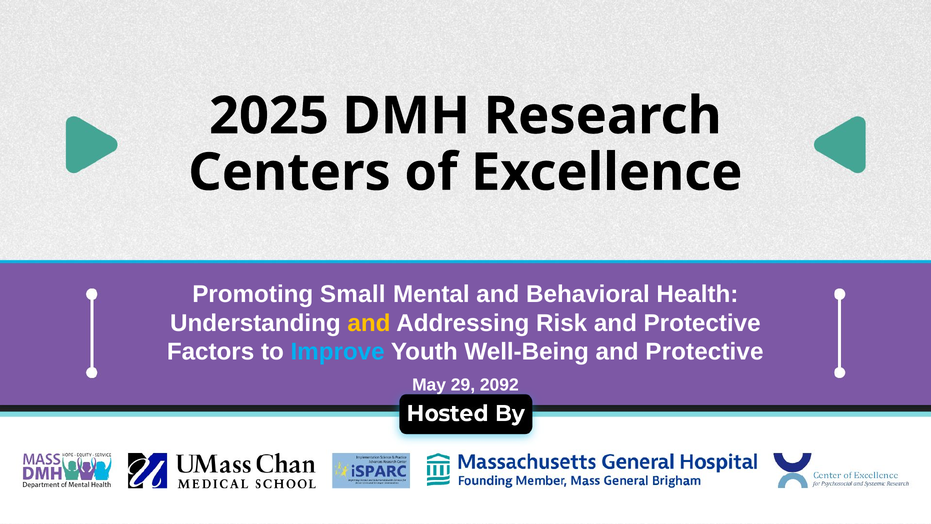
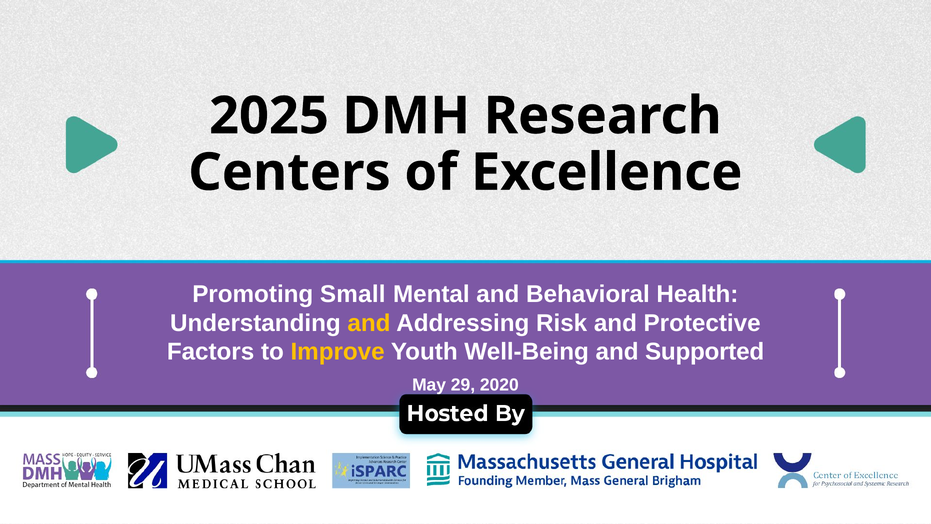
Improve colour: light blue -> yellow
Well-Being and Protective: Protective -> Supported
2092: 2092 -> 2020
